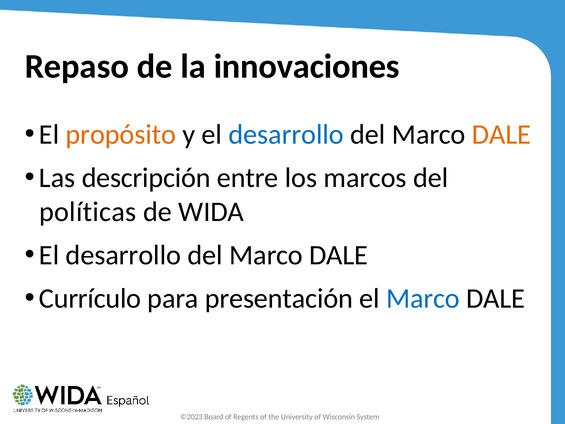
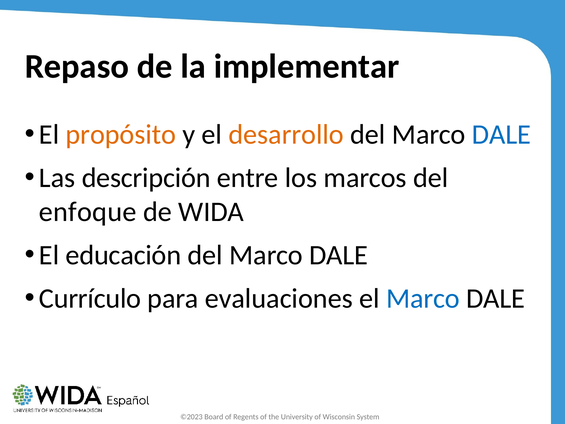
innovaciones: innovaciones -> implementar
desarrollo at (286, 135) colour: blue -> orange
DALE at (501, 135) colour: orange -> blue
políticas: políticas -> enfoque
desarrollo at (123, 255): desarrollo -> educación
presentación: presentación -> evaluaciones
